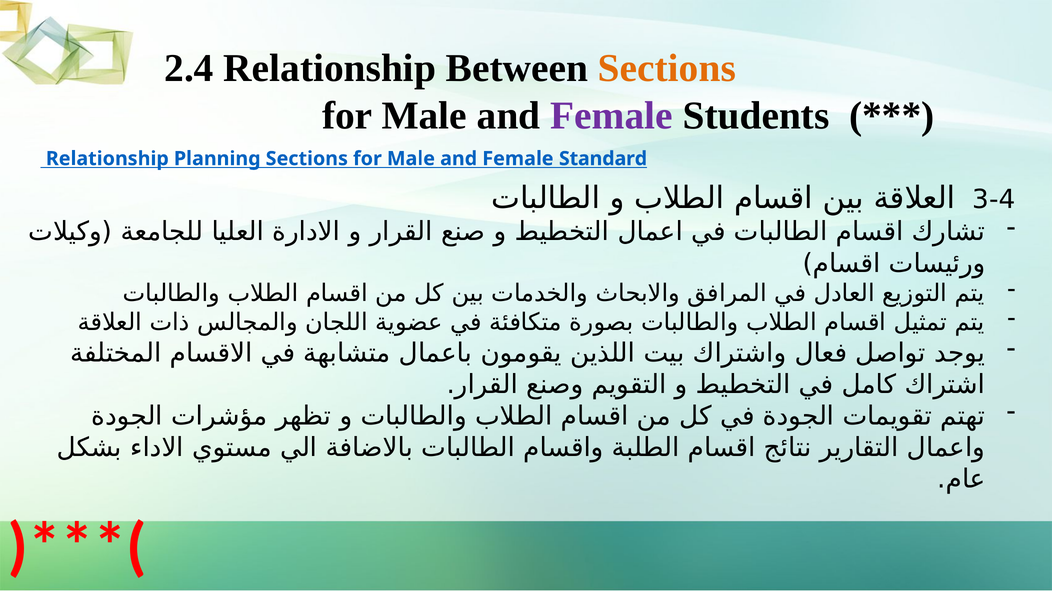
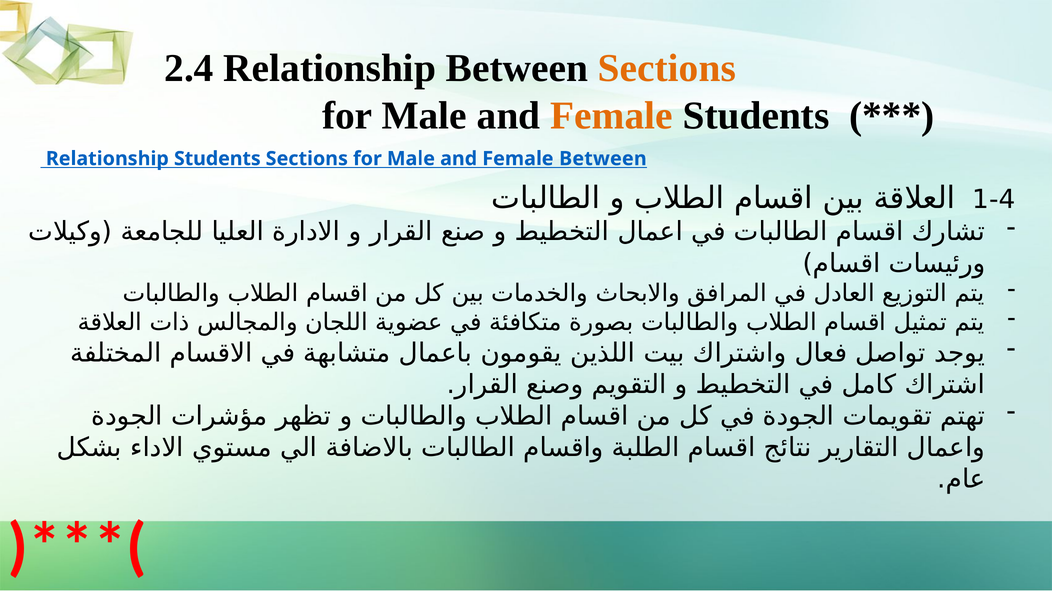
Female at (611, 116) colour: purple -> orange
Relationship Planning: Planning -> Students
Female Standard: Standard -> Between
3-4: 3-4 -> 1-4
